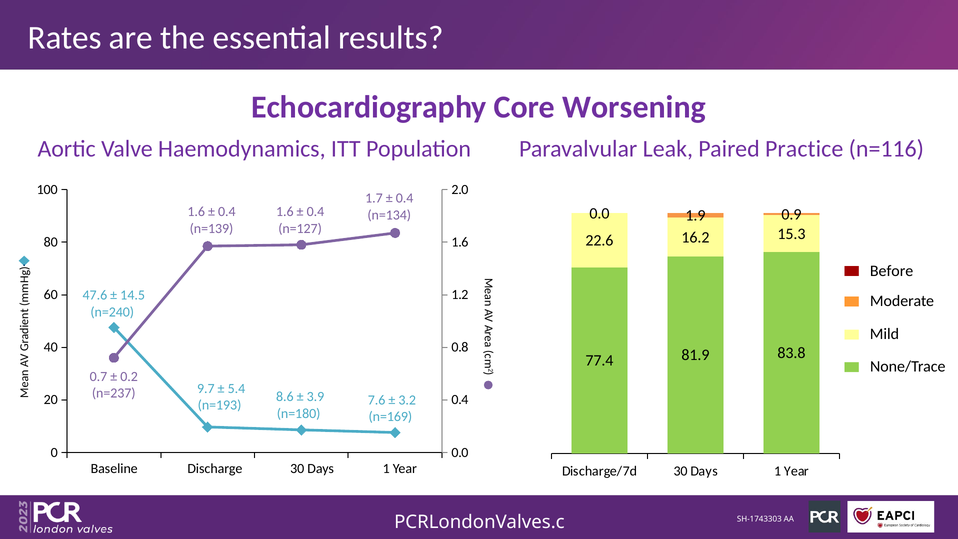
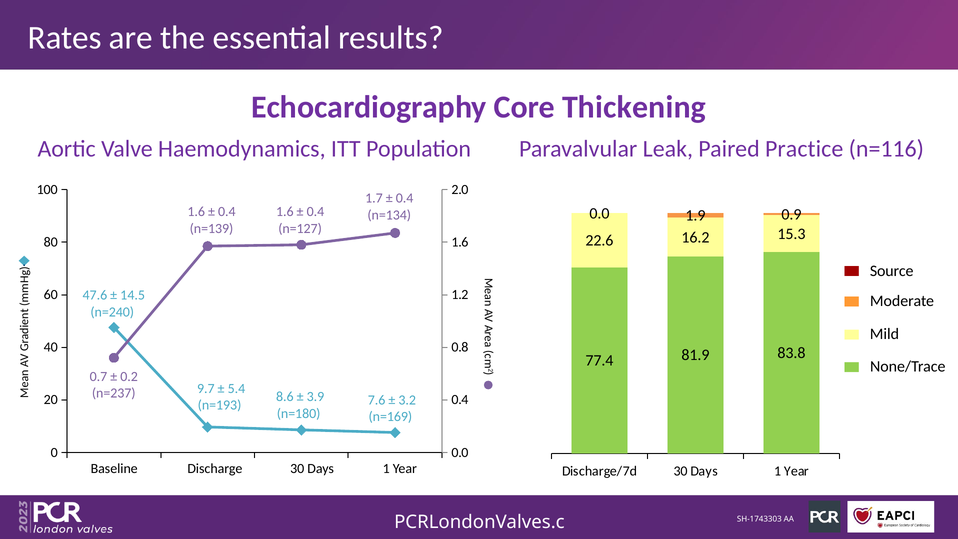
Worsening: Worsening -> Thickening
Before: Before -> Source
